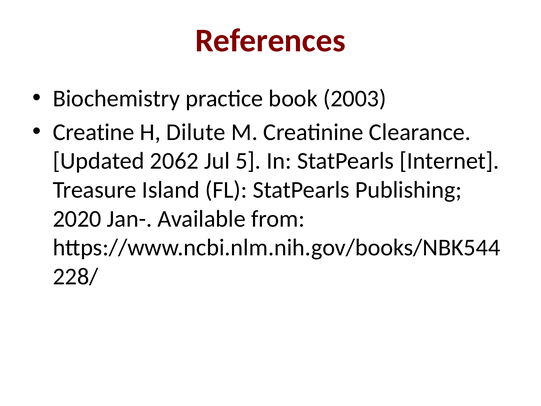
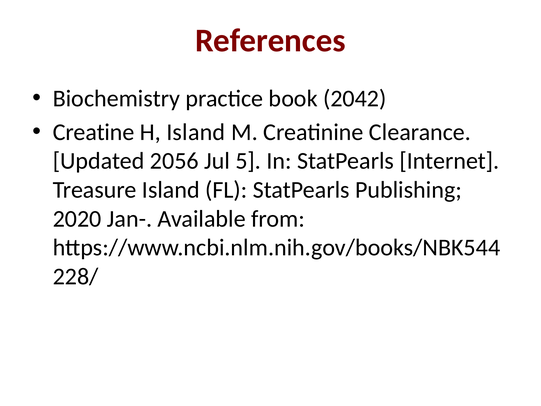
2003: 2003 -> 2042
H Dilute: Dilute -> Island
2062: 2062 -> 2056
